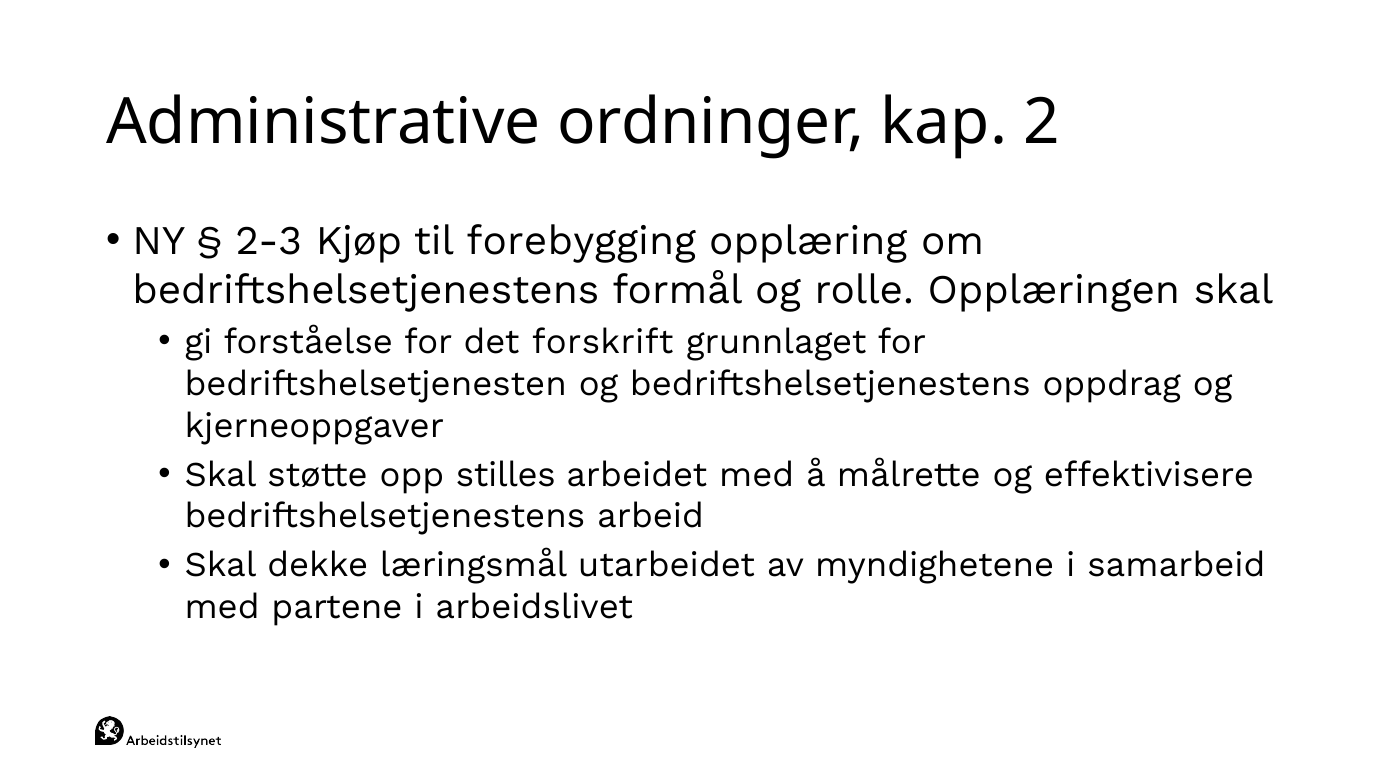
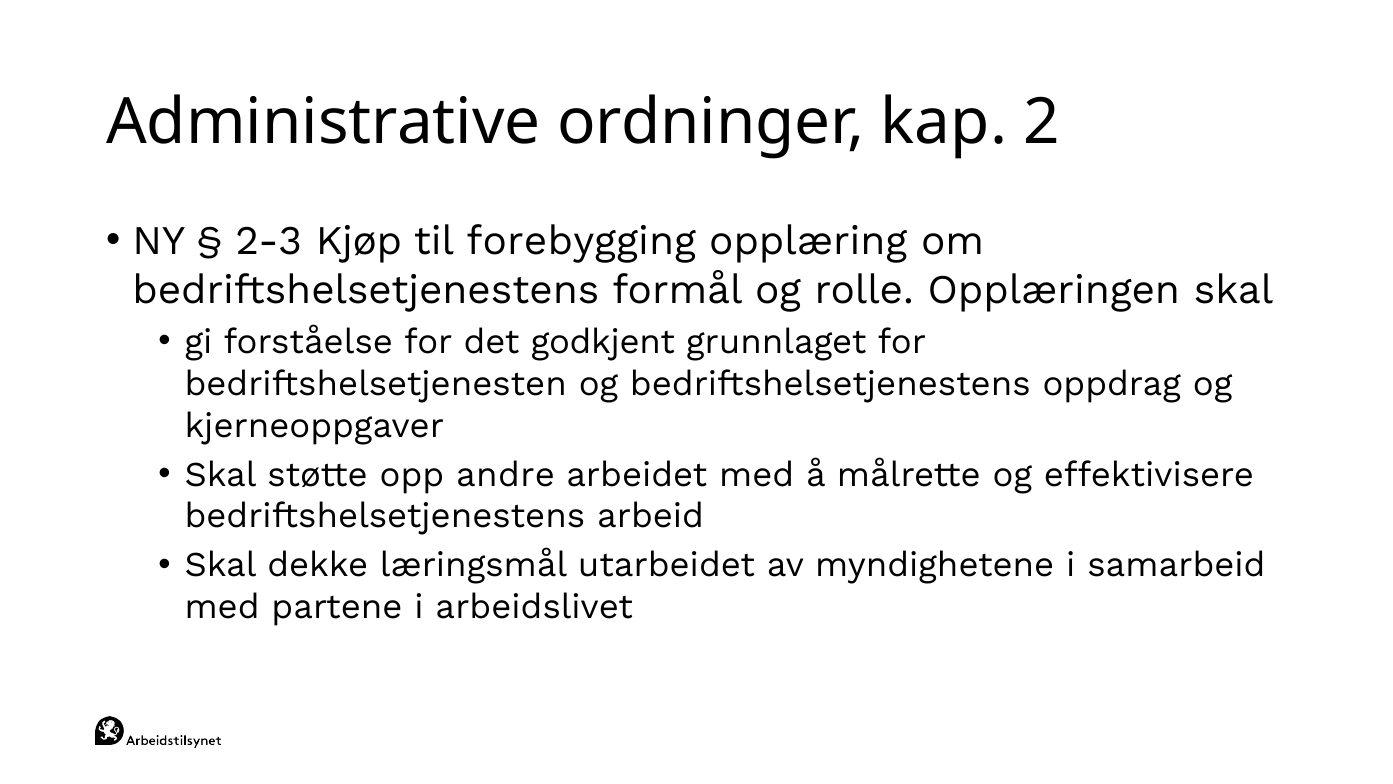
forskrift: forskrift -> godkjent
stilles: stilles -> andre
